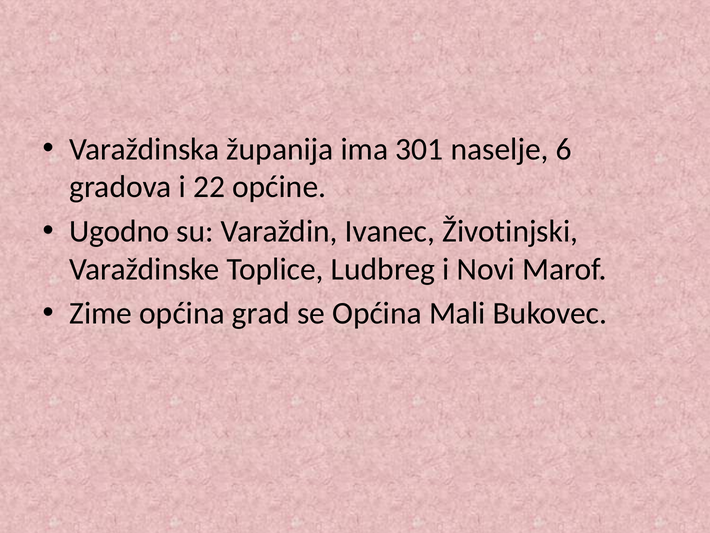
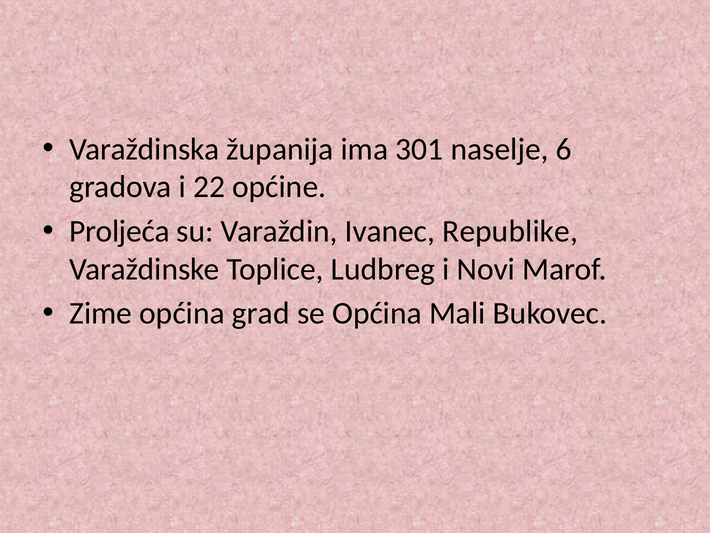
Ugodno: Ugodno -> Proljeća
Životinjski: Životinjski -> Republike
